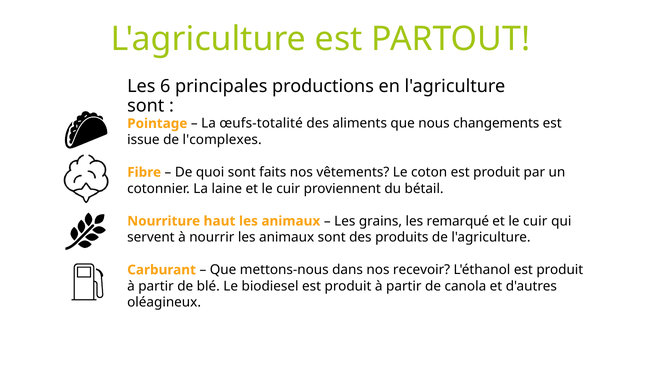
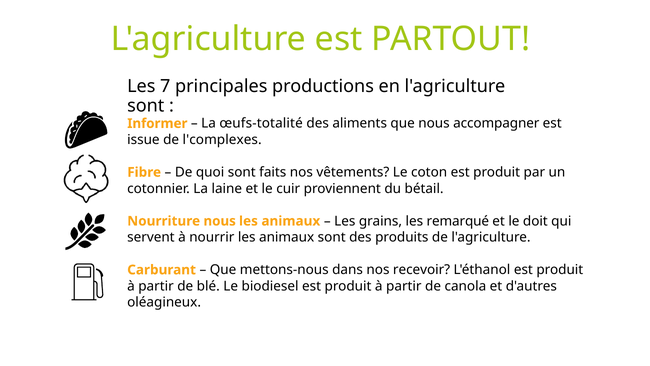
6: 6 -> 7
Pointage: Pointage -> Informer
changements: changements -> accompagner
Nourriture haut: haut -> nous
cuir at (535, 221): cuir -> doit
